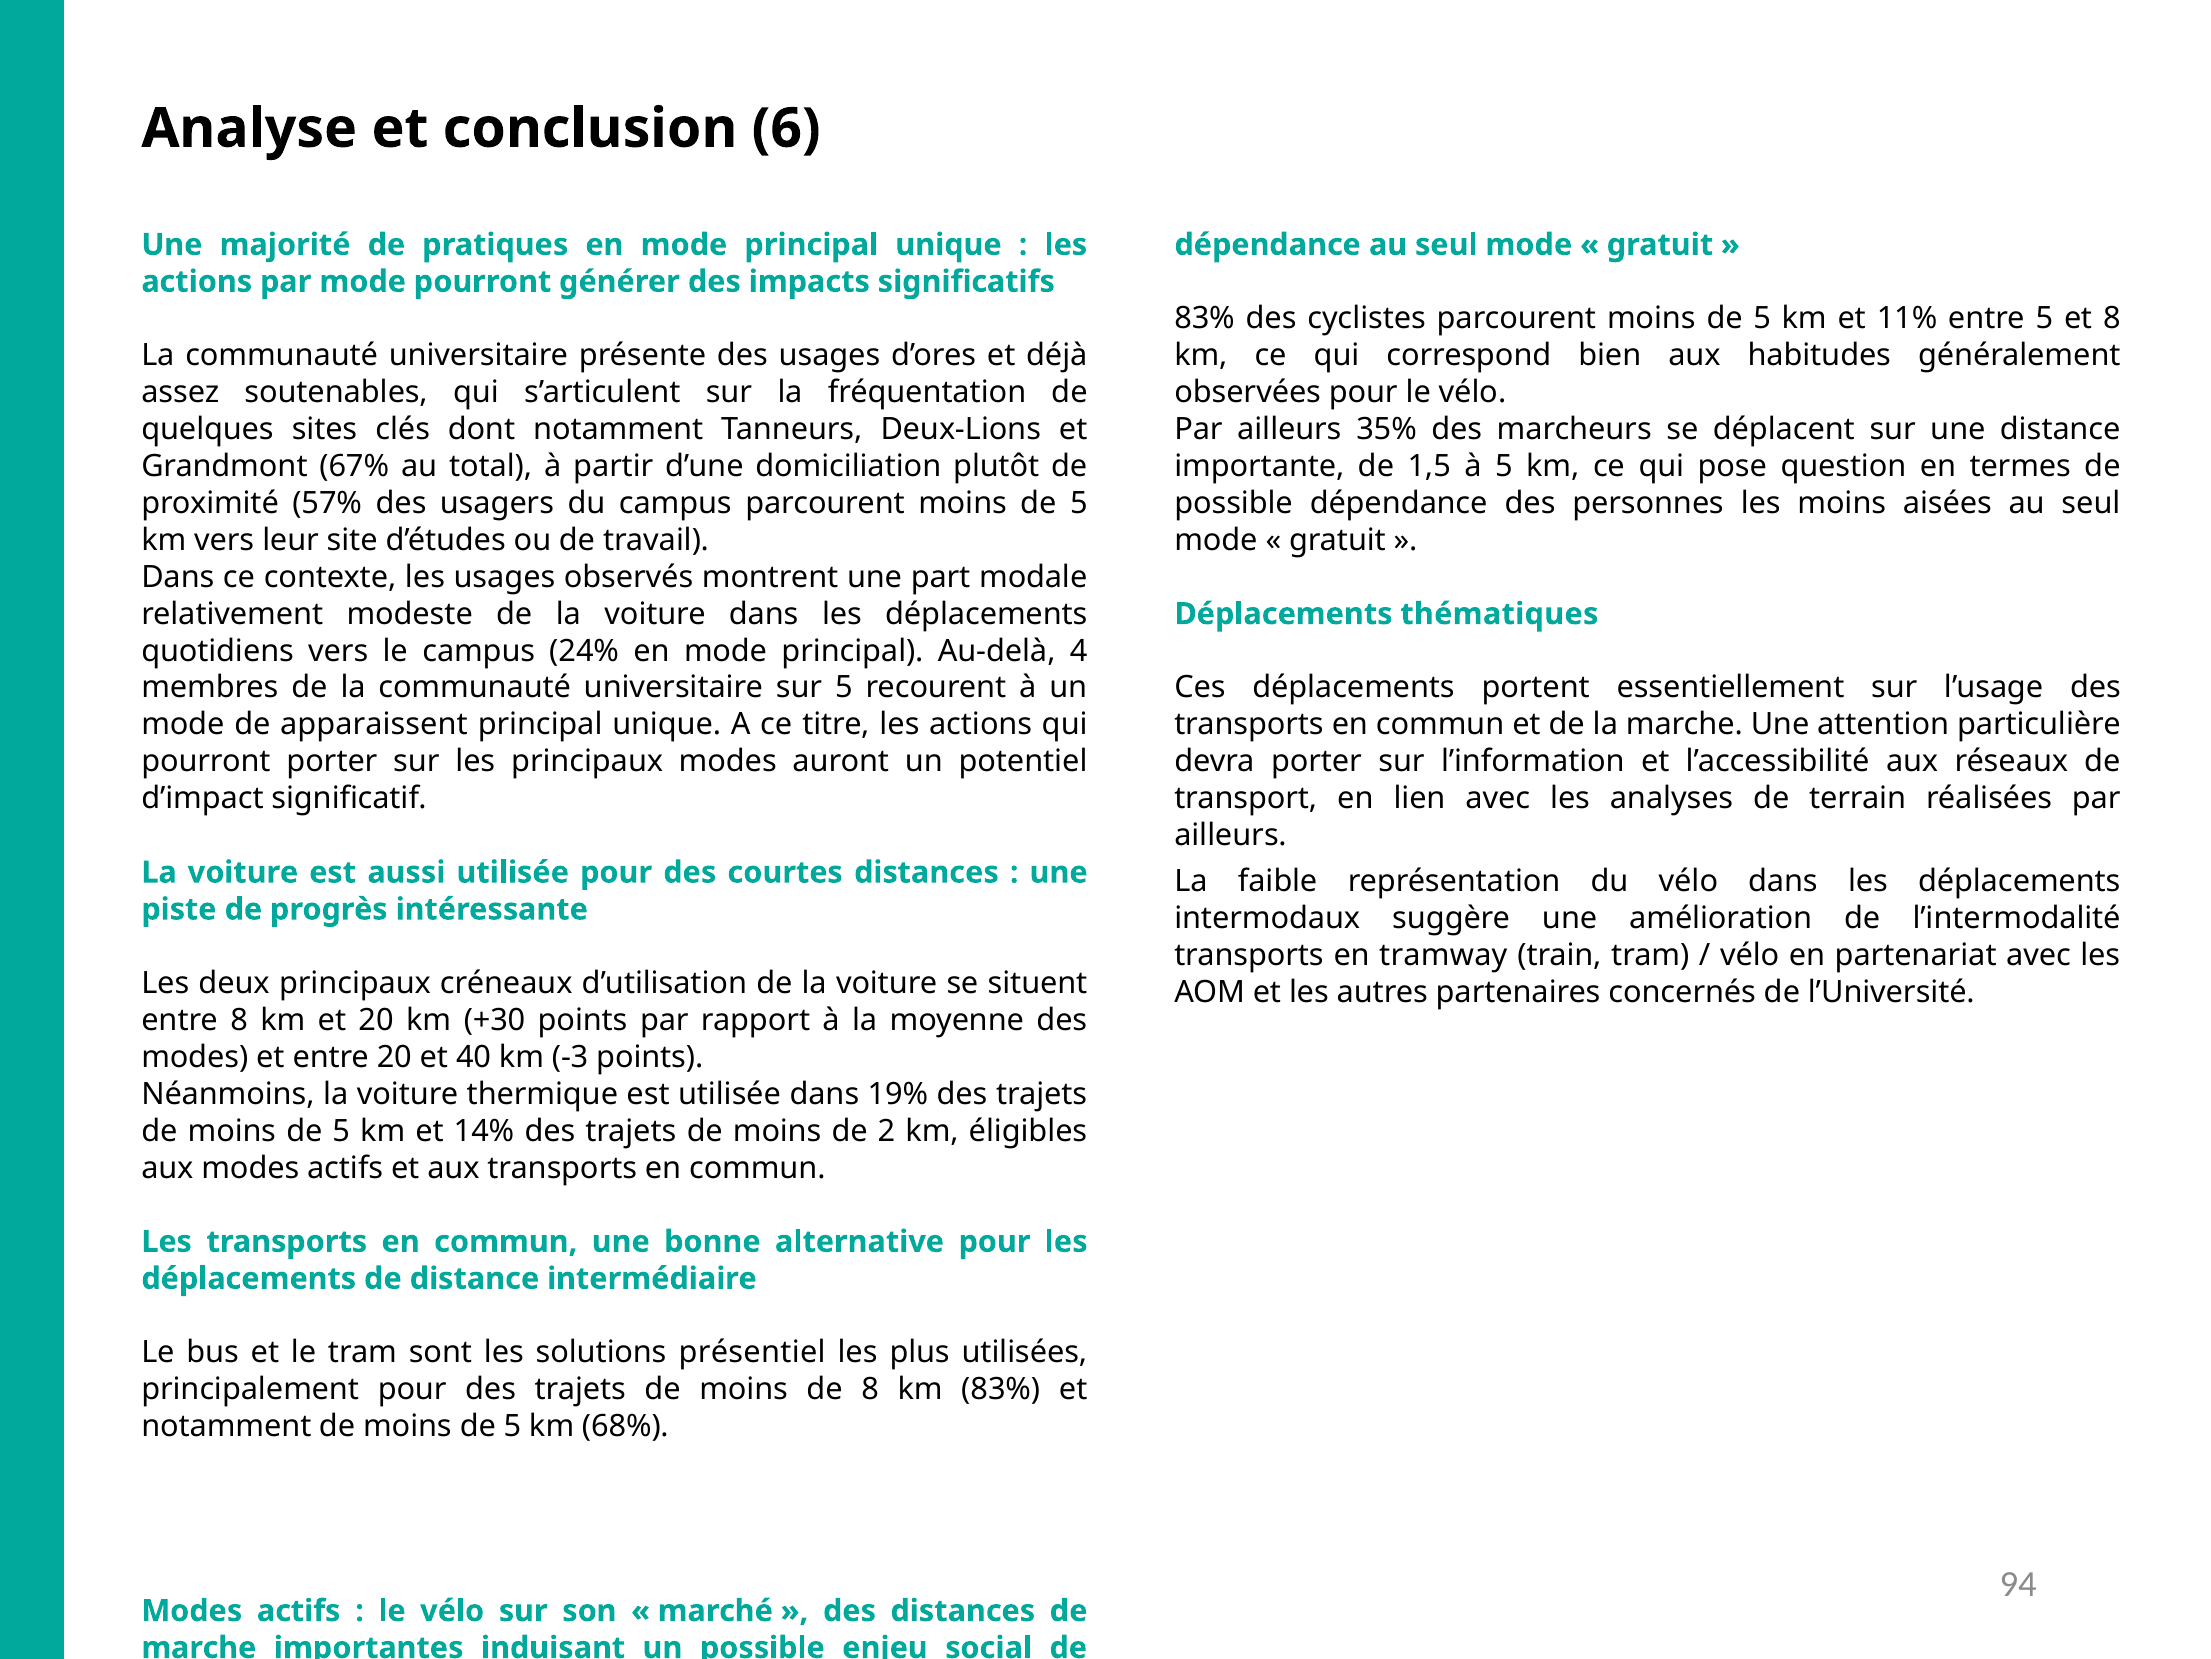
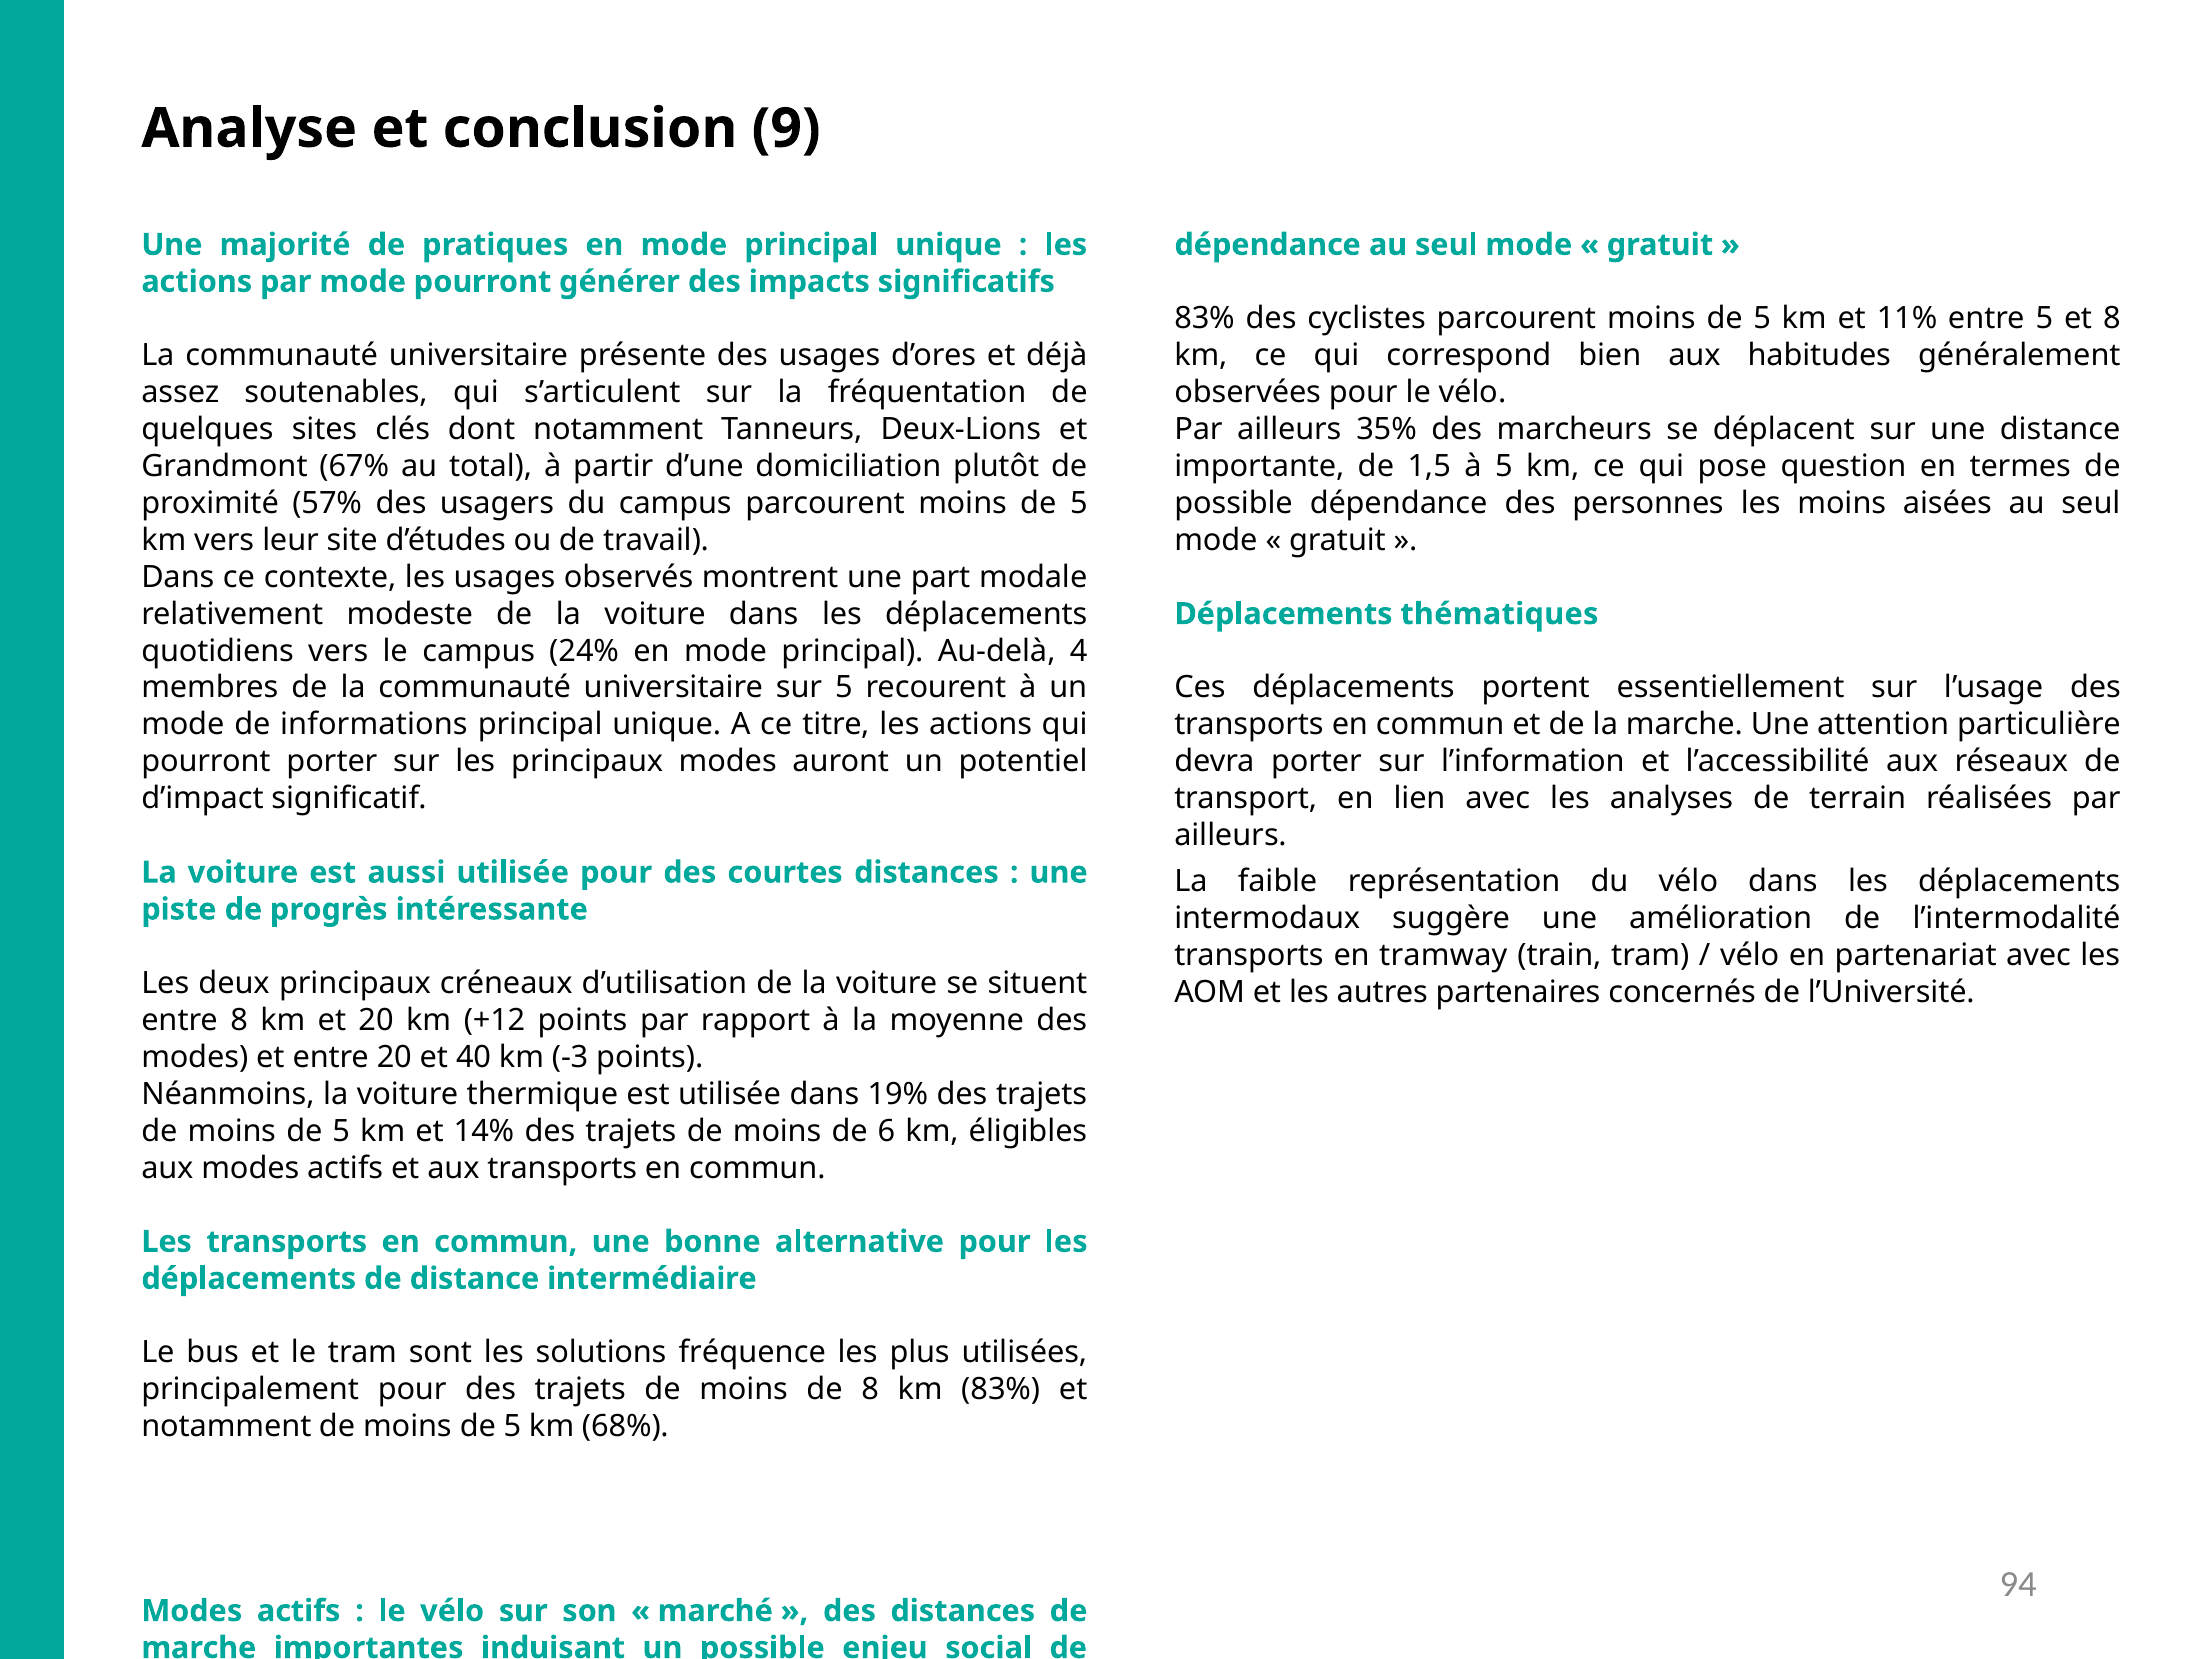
6: 6 -> 9
apparaissent: apparaissent -> informations
+30: +30 -> +12
2: 2 -> 6
présentiel: présentiel -> fréquence
